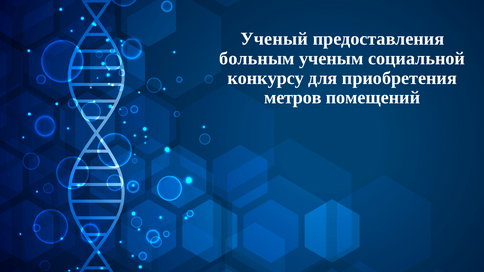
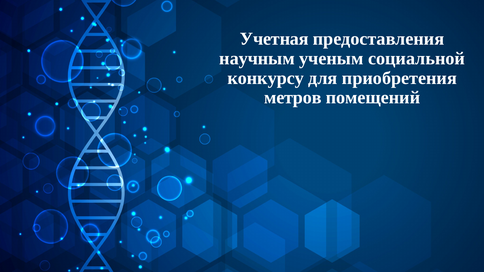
Ученый: Ученый -> Учетная
больным: больным -> научным
